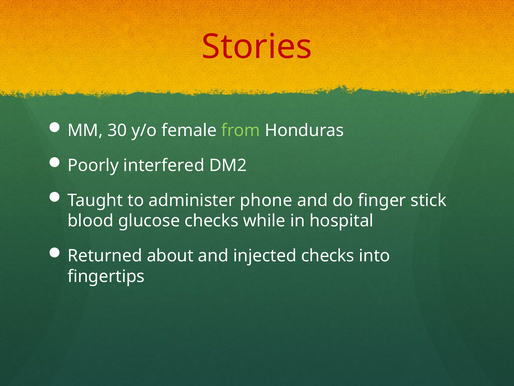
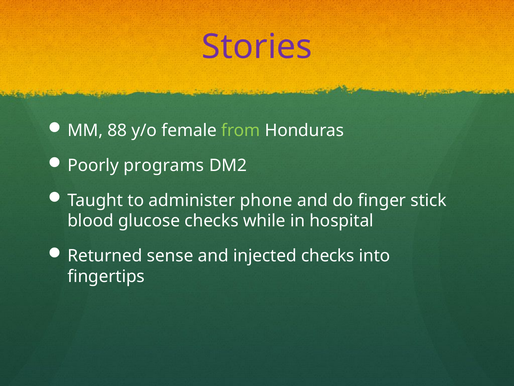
Stories colour: red -> purple
30: 30 -> 88
interfered: interfered -> programs
about: about -> sense
